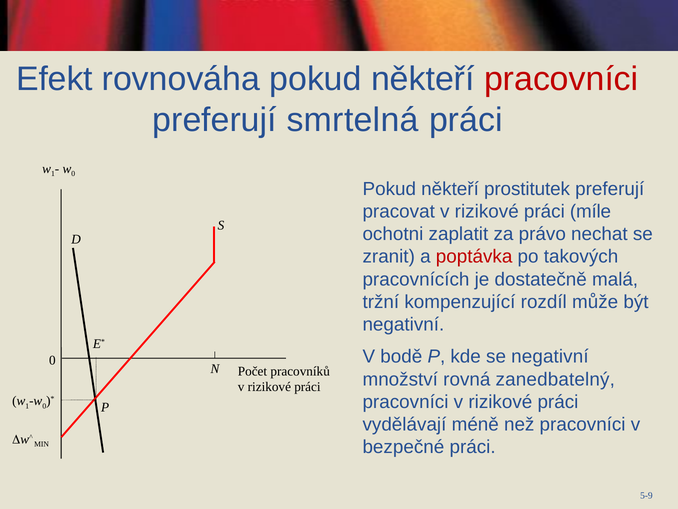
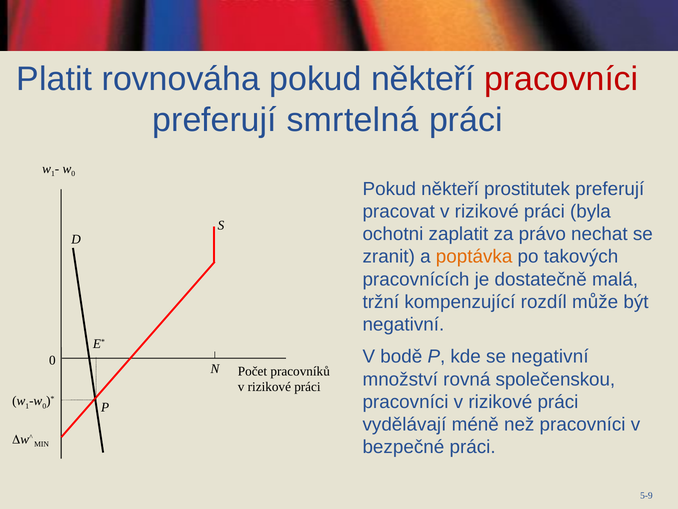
Efekt: Efekt -> Platit
míle: míle -> byla
poptávka colour: red -> orange
zanedbatelný: zanedbatelný -> společenskou
